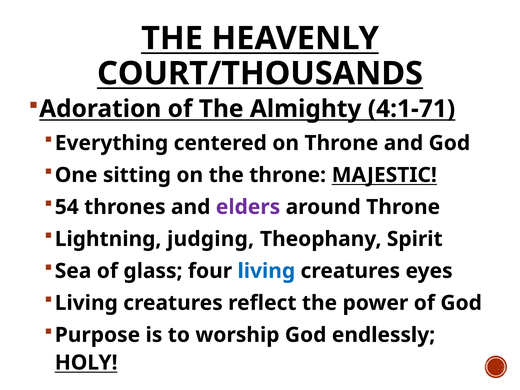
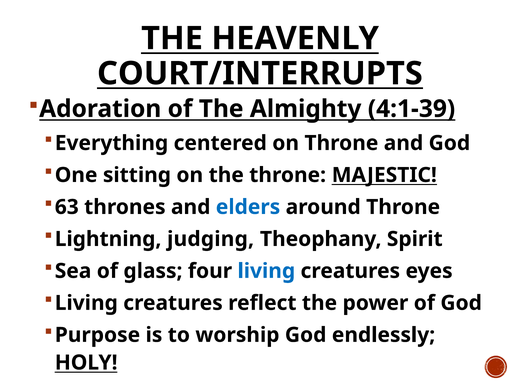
COURT/THOUSANDS: COURT/THOUSANDS -> COURT/INTERRUPTS
4:1-71: 4:1-71 -> 4:1-39
54: 54 -> 63
elders colour: purple -> blue
